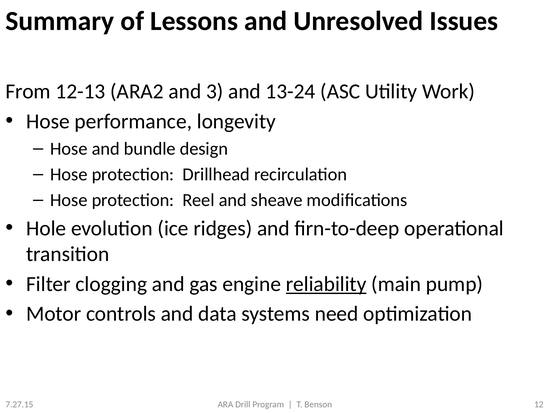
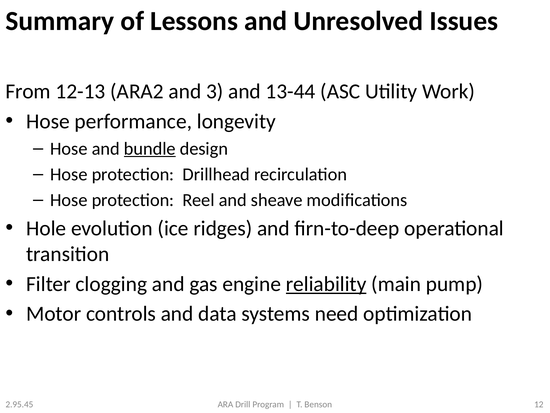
13-24: 13-24 -> 13-44
bundle underline: none -> present
7.27.15: 7.27.15 -> 2.95.45
